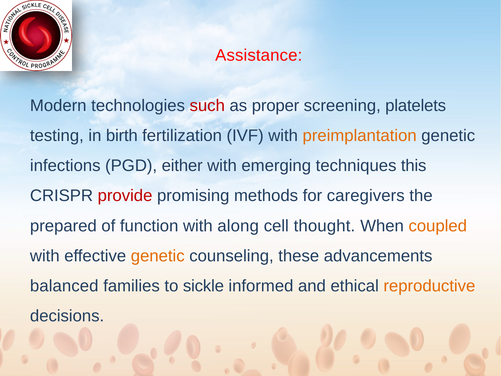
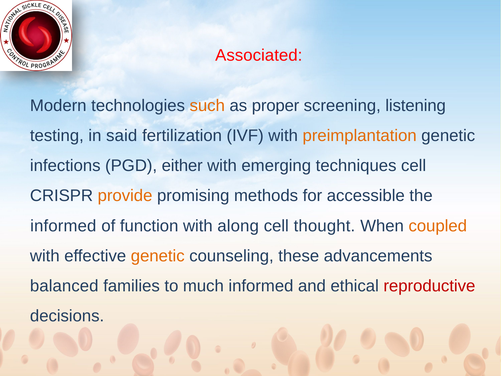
Assistance: Assistance -> Associated
such colour: red -> orange
platelets: platelets -> listening
birth: birth -> said
techniques this: this -> cell
provide colour: red -> orange
caregivers: caregivers -> accessible
prepared at (63, 226): prepared -> informed
sickle: sickle -> much
reproductive colour: orange -> red
